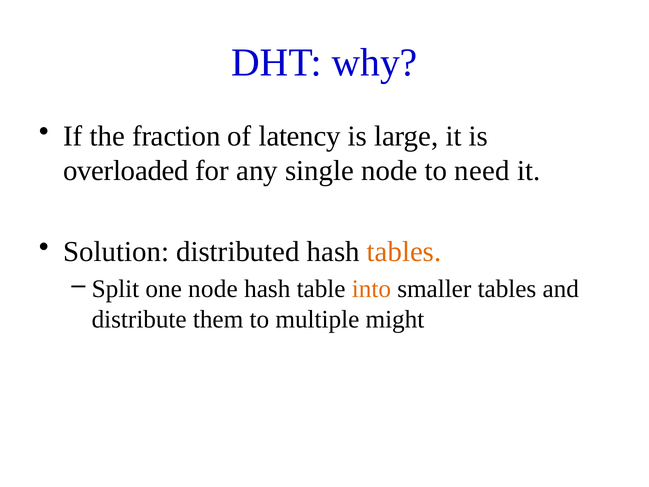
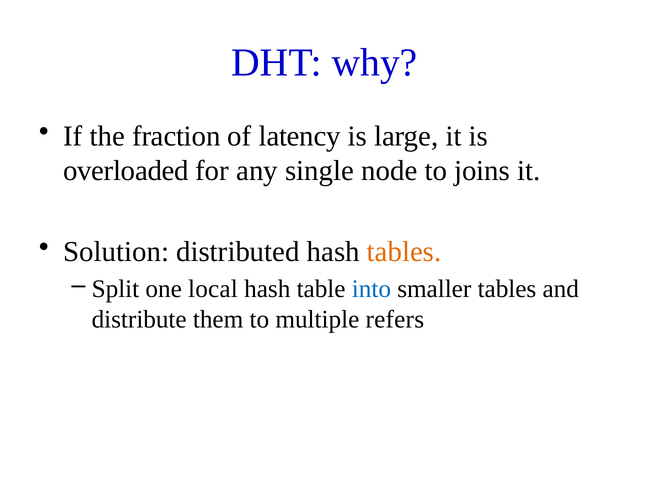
need: need -> joins
one node: node -> local
into colour: orange -> blue
might: might -> refers
